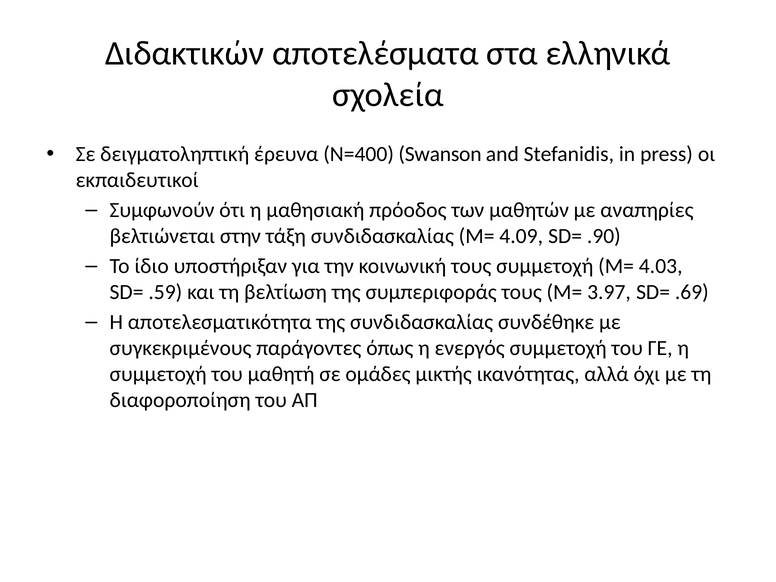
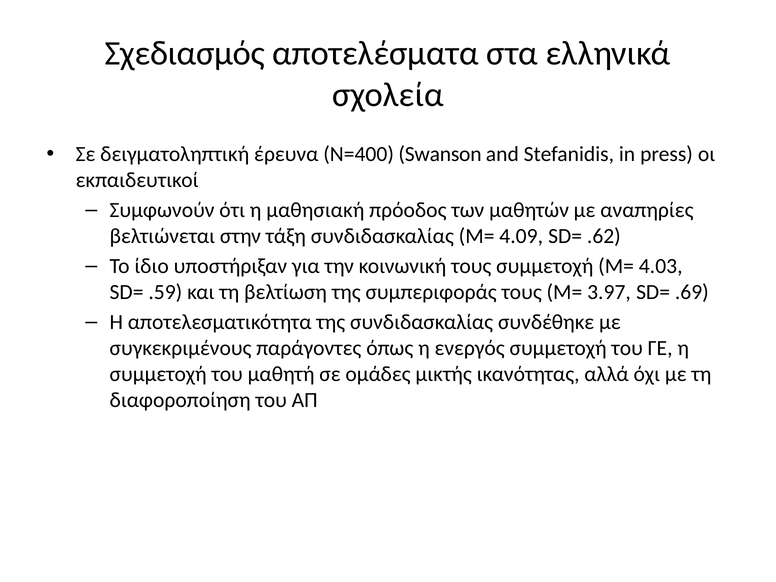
Διδακτικών: Διδακτικών -> Σχεδιασμός
.90: .90 -> .62
